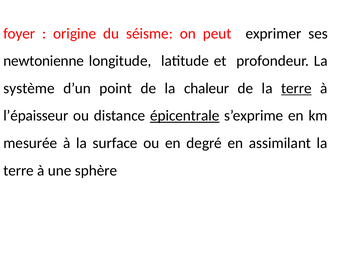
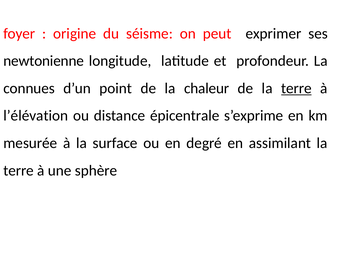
système: système -> connues
l’épaisseur: l’épaisseur -> l’élévation
épicentrale underline: present -> none
